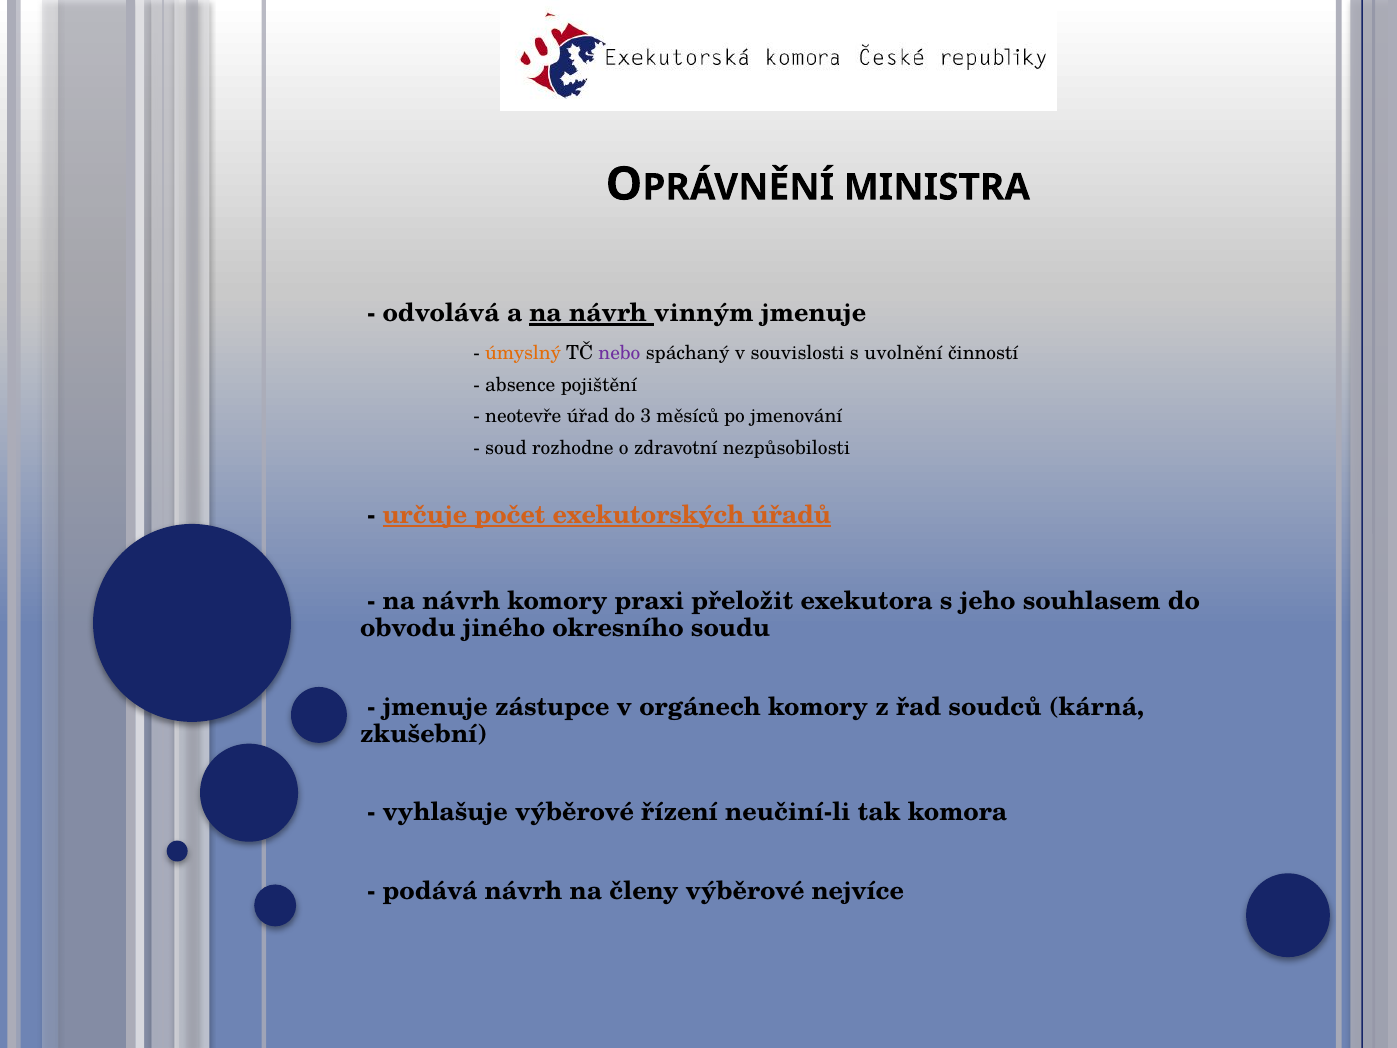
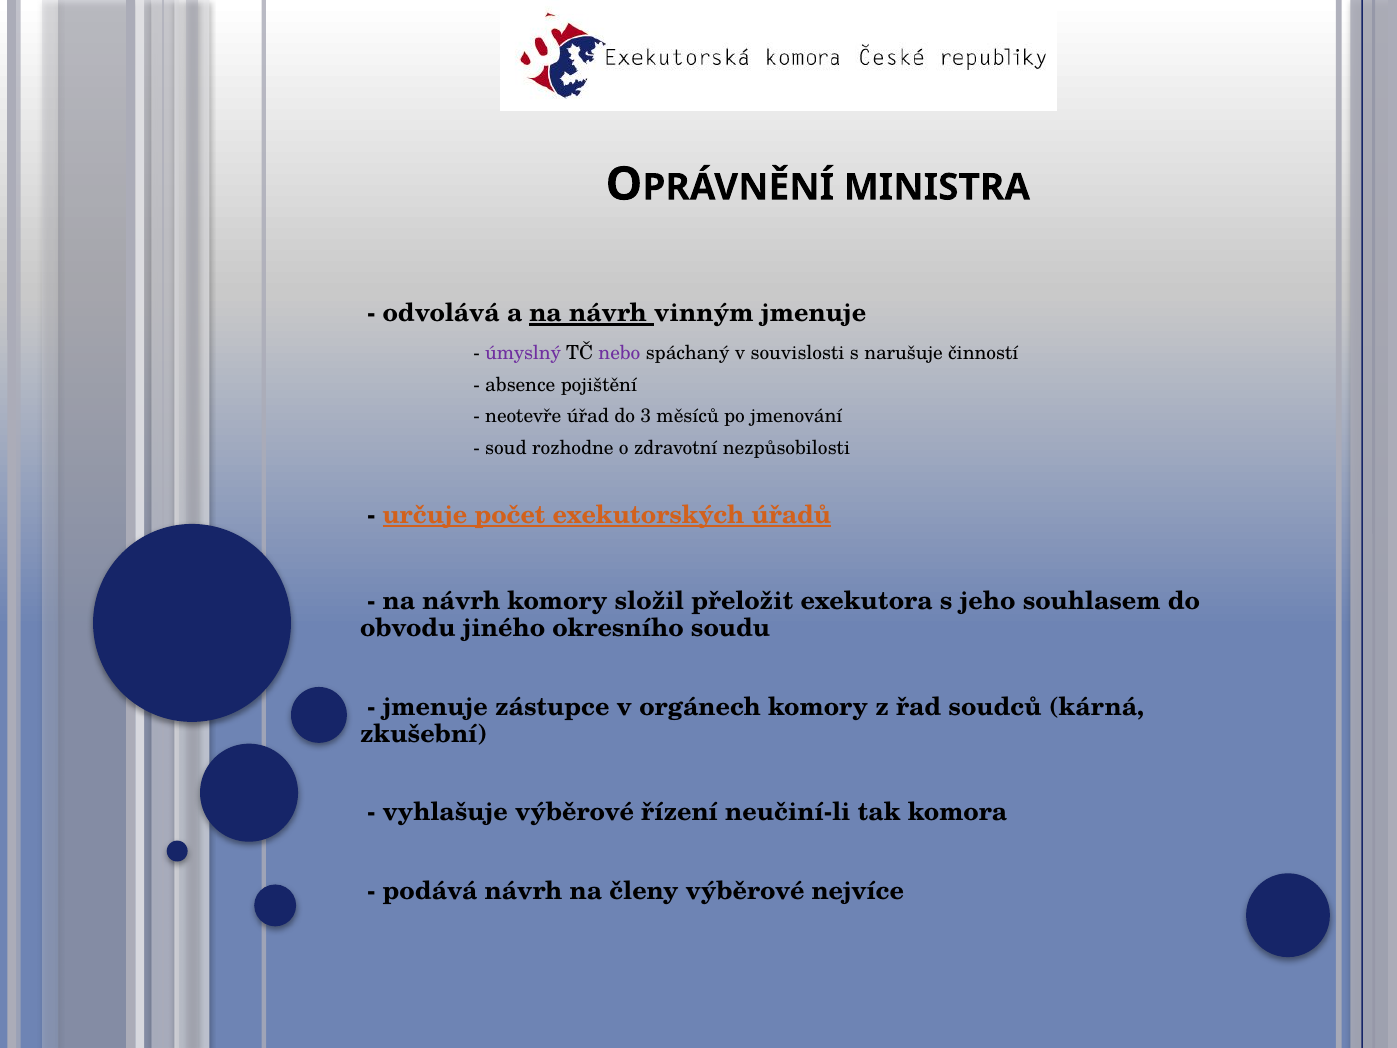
úmyslný colour: orange -> purple
uvolnění: uvolnění -> narušuje
praxi: praxi -> složil
